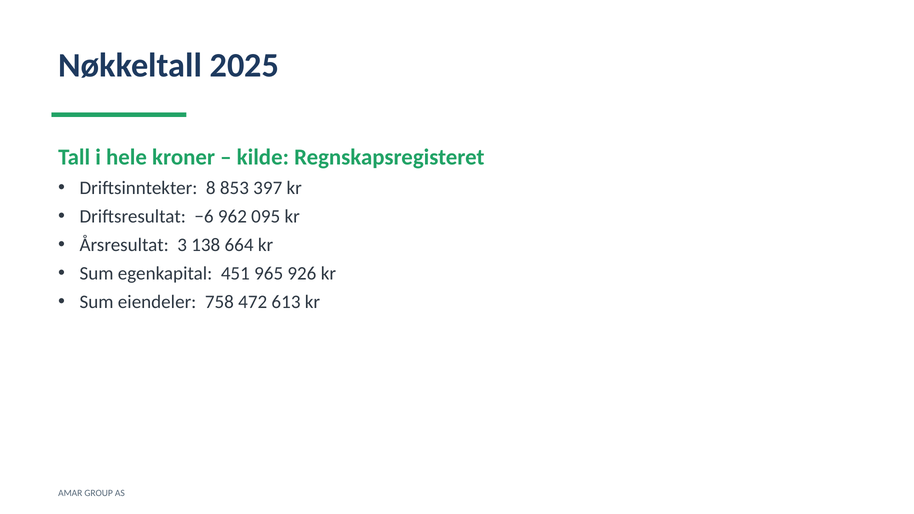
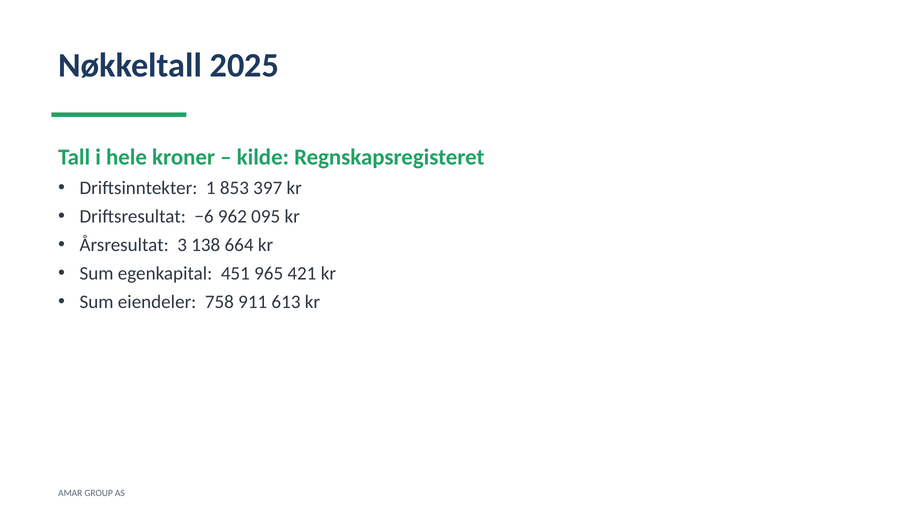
8: 8 -> 1
926: 926 -> 421
472: 472 -> 911
